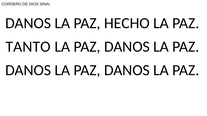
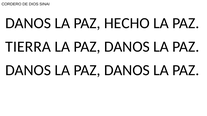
TANTO: TANTO -> TIERRA
